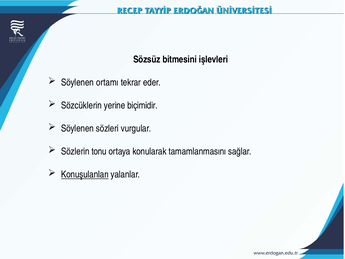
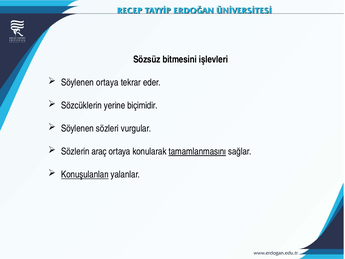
Söylenen ortamı: ortamı -> ortaya
tonu: tonu -> araç
tamamlanmasını underline: none -> present
